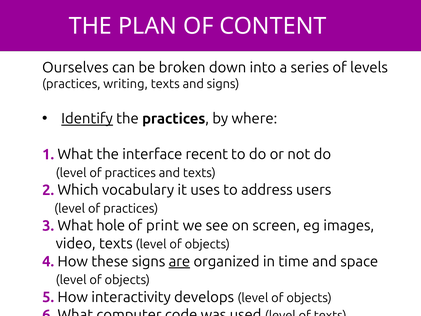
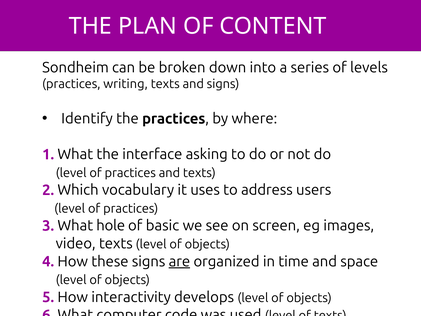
Ourselves: Ourselves -> Sondheim
Identify underline: present -> none
recent: recent -> asking
print: print -> basic
